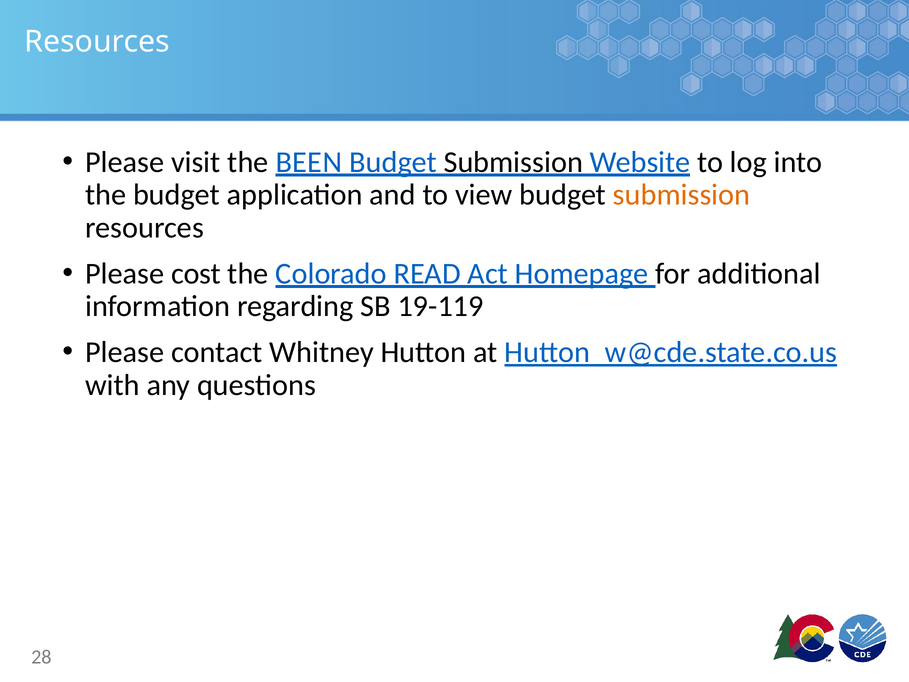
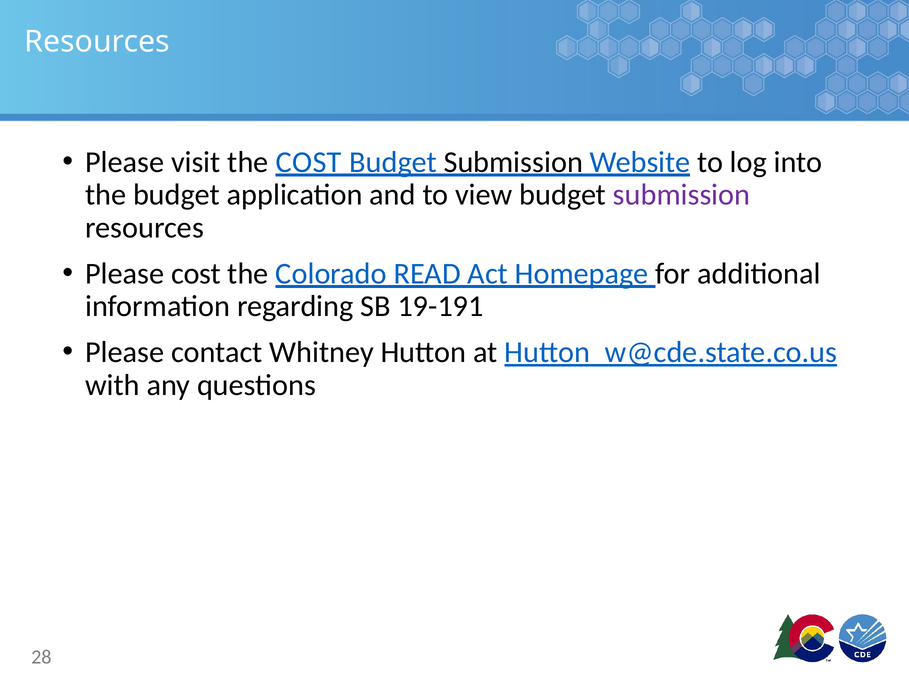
the BEEN: BEEN -> COST
submission at (682, 195) colour: orange -> purple
19-119: 19-119 -> 19-191
